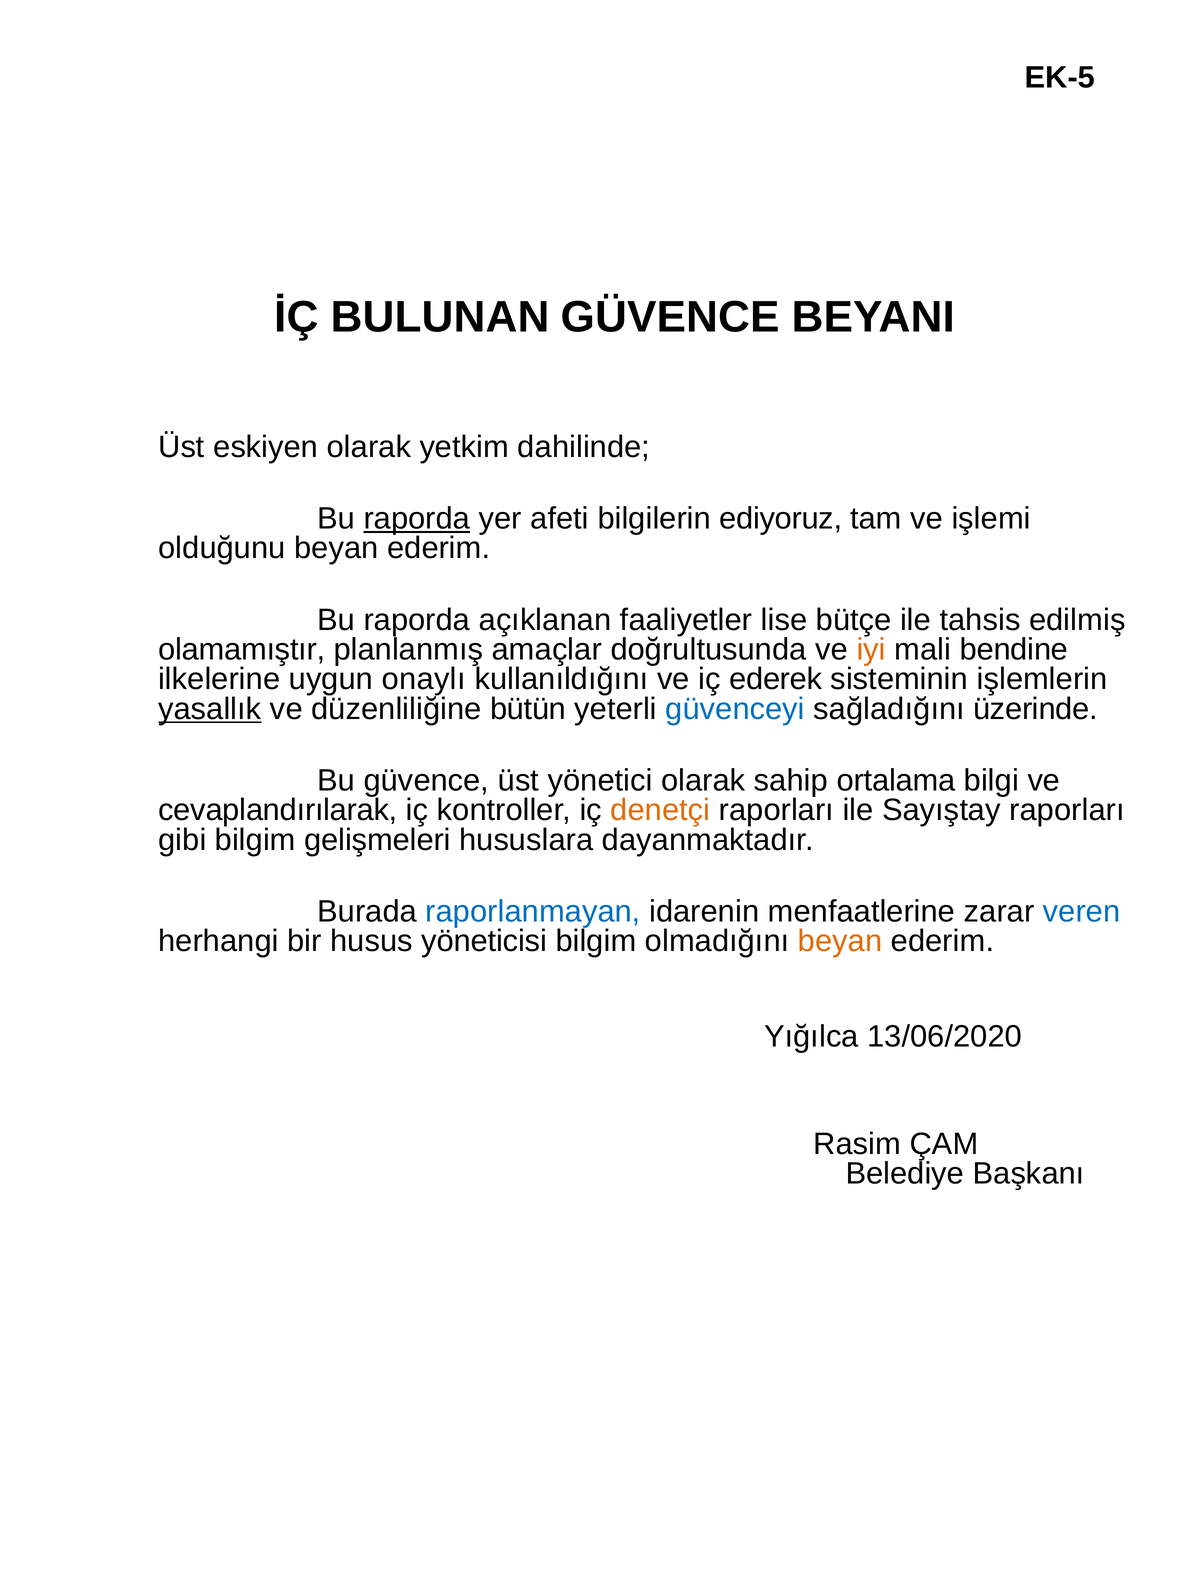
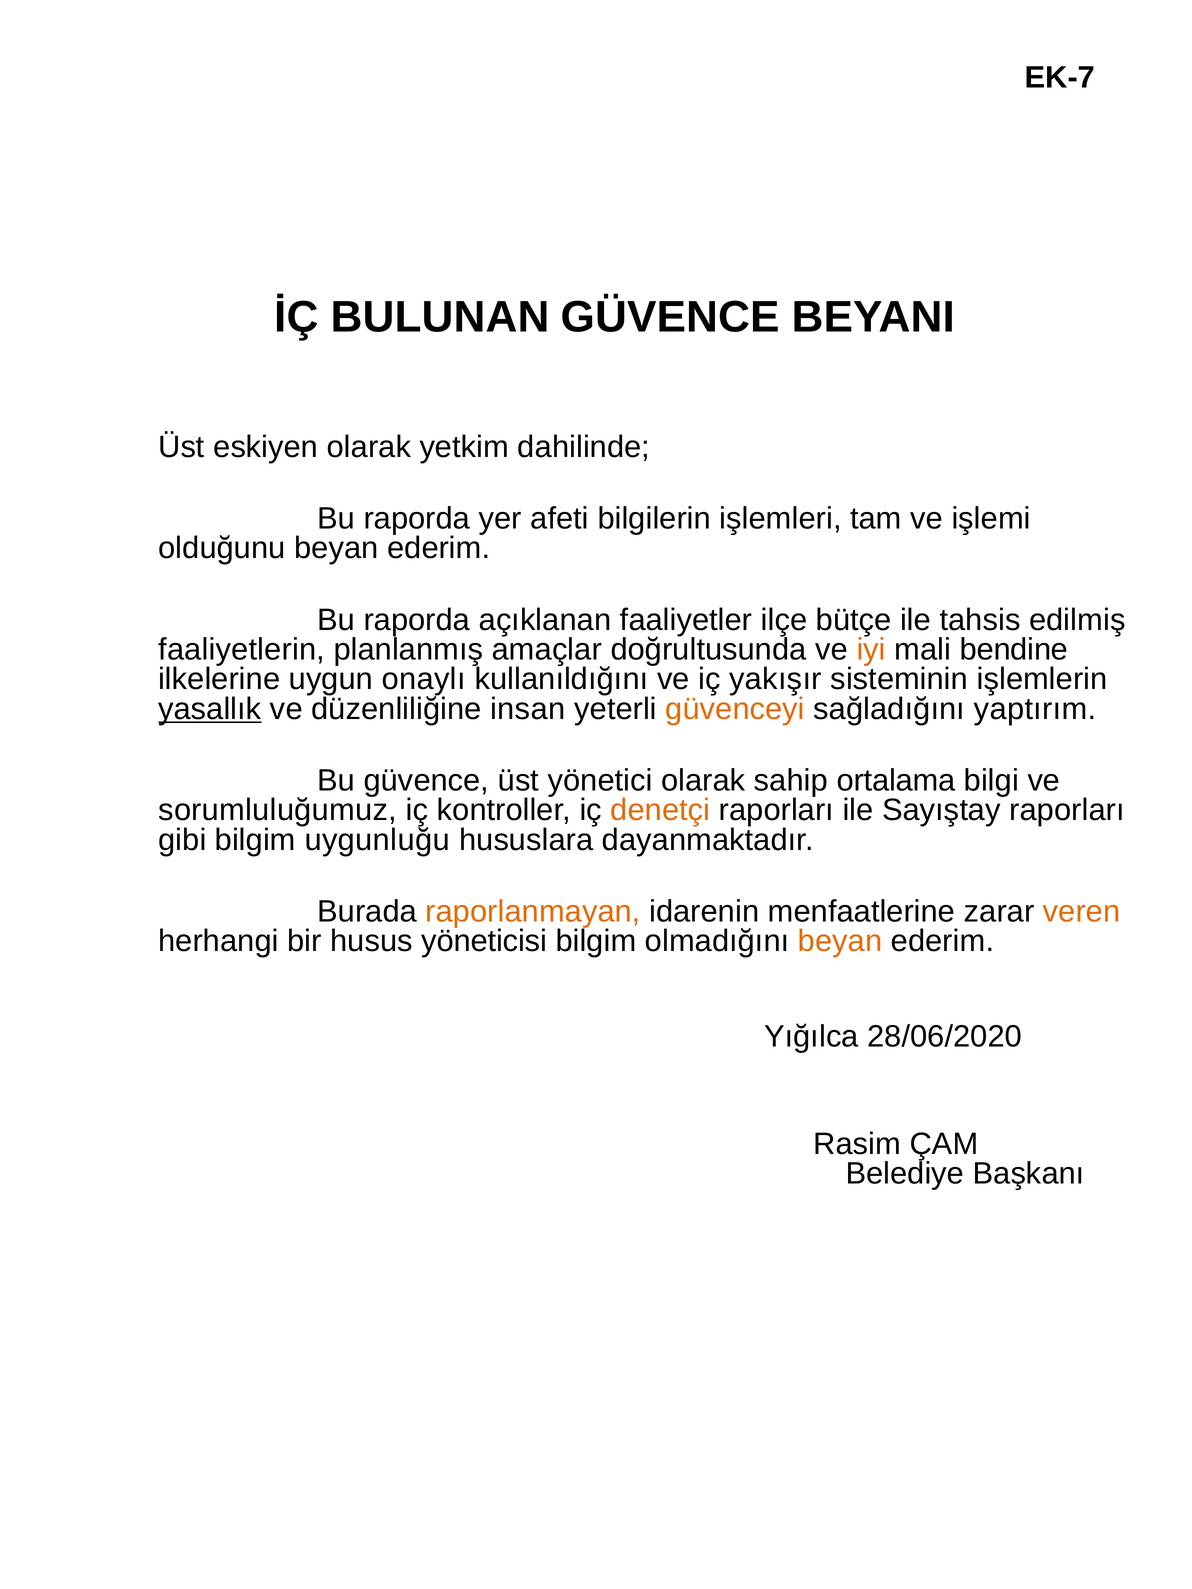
EK-5: EK-5 -> EK-7
raporda at (417, 519) underline: present -> none
ediyoruz: ediyoruz -> işlemleri
lise: lise -> ilçe
olamamıştır: olamamıştır -> faaliyetlerin
ederek: ederek -> yakışır
bütün: bütün -> insan
güvenceyi colour: blue -> orange
üzerinde: üzerinde -> yaptırım
cevaplandırılarak: cevaplandırılarak -> sorumluluğumuz
gelişmeleri: gelişmeleri -> uygunluğu
raporlanmayan colour: blue -> orange
veren colour: blue -> orange
13/06/2020: 13/06/2020 -> 28/06/2020
